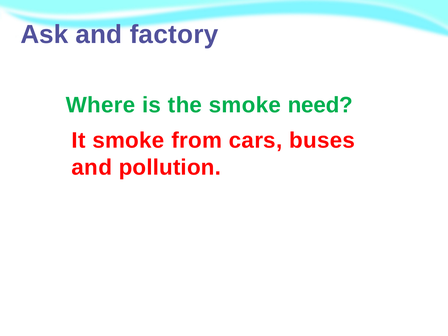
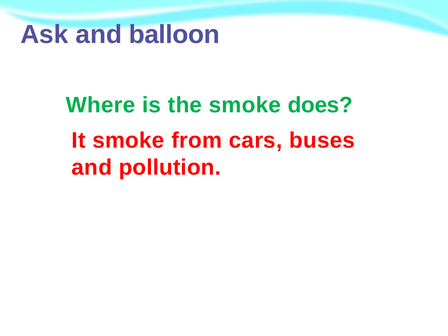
factory: factory -> balloon
need: need -> does
